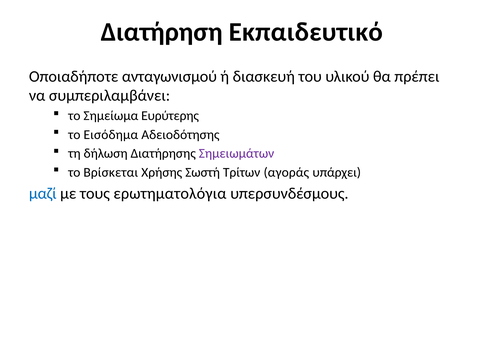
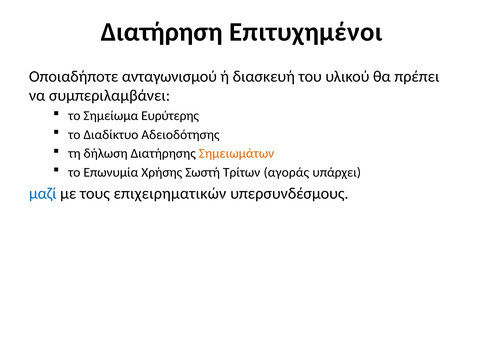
Εκπαιδευτικό: Εκπαιδευτικό -> Επιτυχημένοι
Εισόδημα: Εισόδημα -> Διαδίκτυο
Σημειωμάτων colour: purple -> orange
Βρίσκεται: Βρίσκεται -> Επωνυμία
ερωτηματολόγια: ερωτηματολόγια -> επιχειρηματικών
